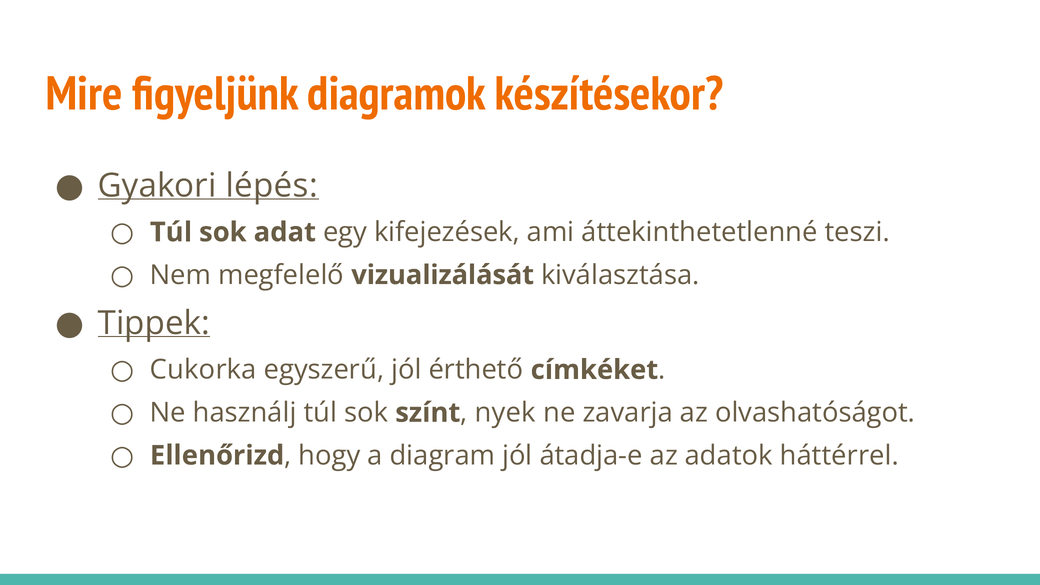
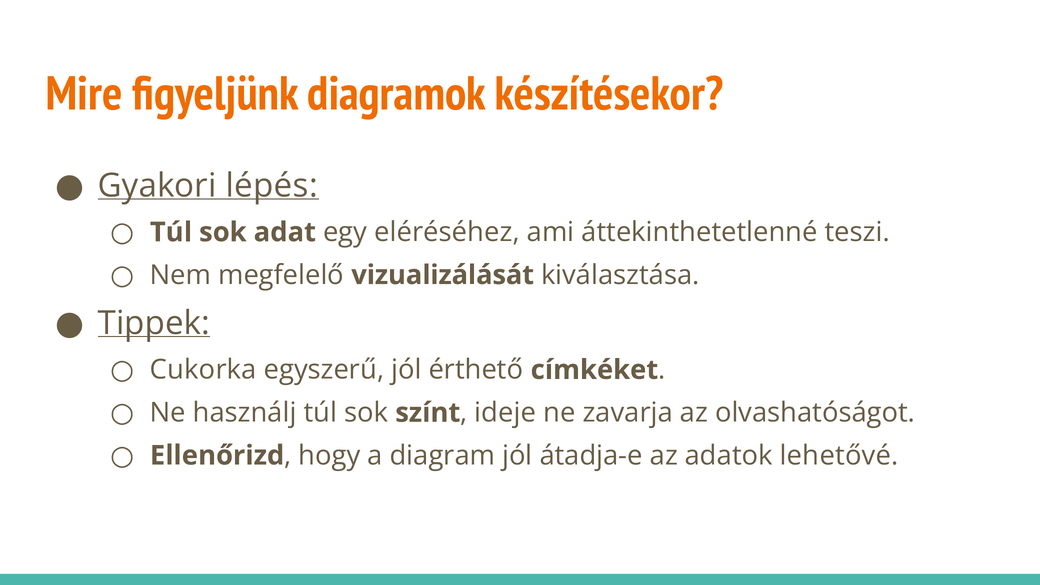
kifejezések: kifejezések -> eléréséhez
nyek: nyek -> ideje
háttérrel: háttérrel -> lehetővé
